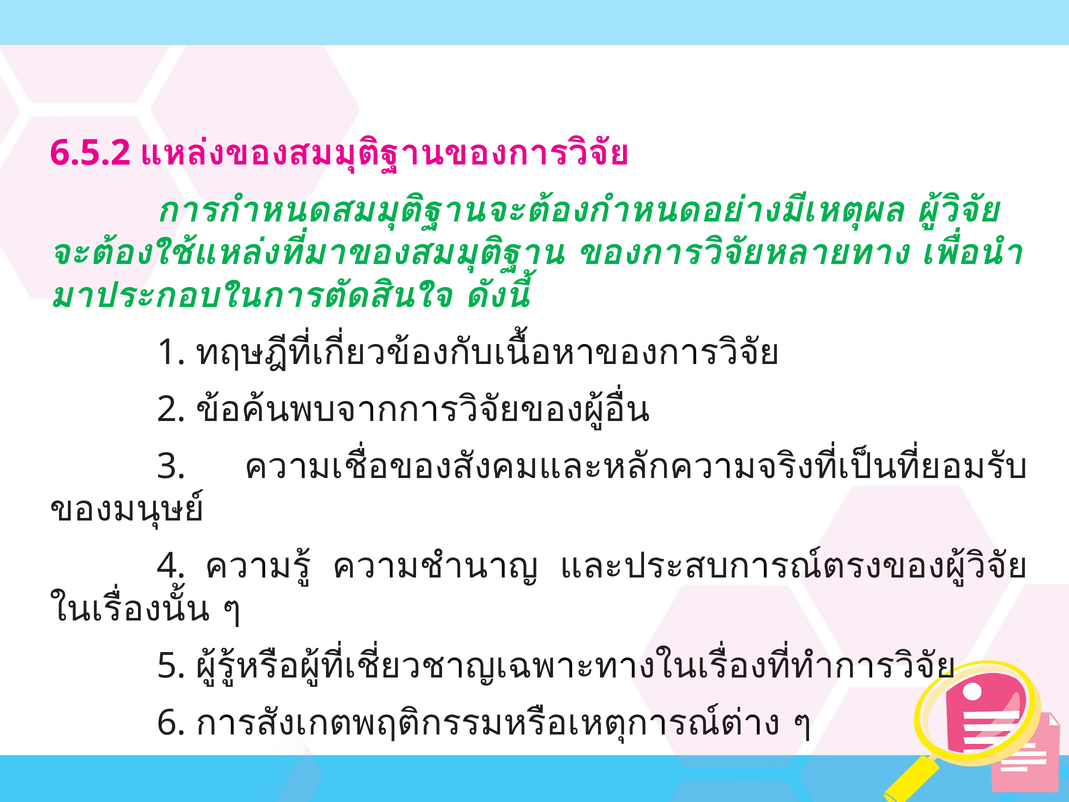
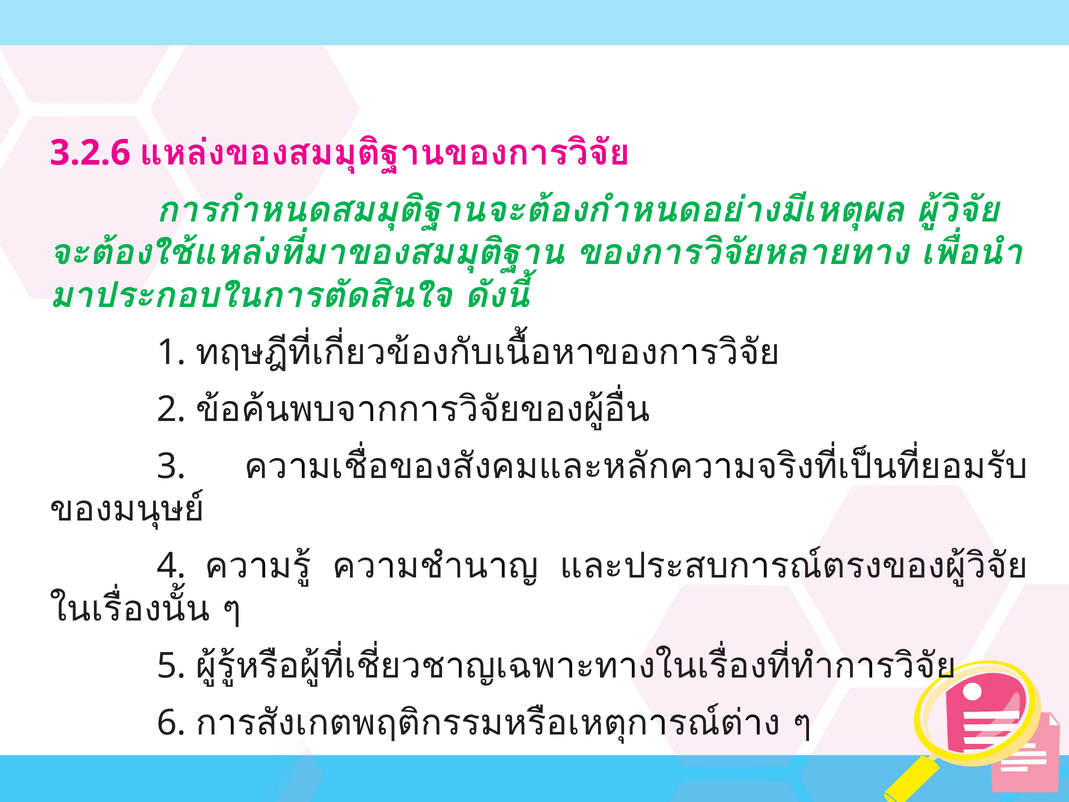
6.5.2: 6.5.2 -> 3.2.6
